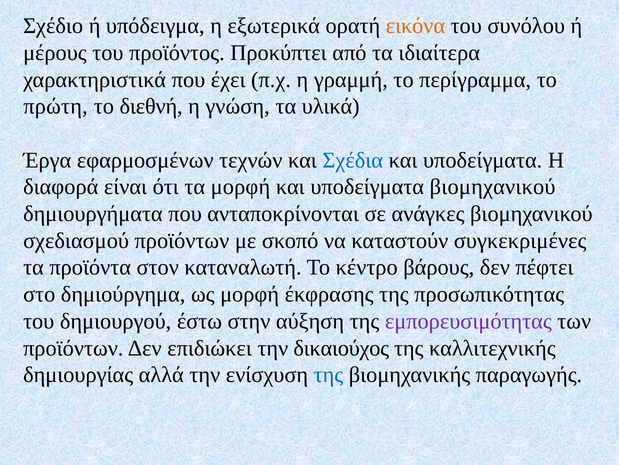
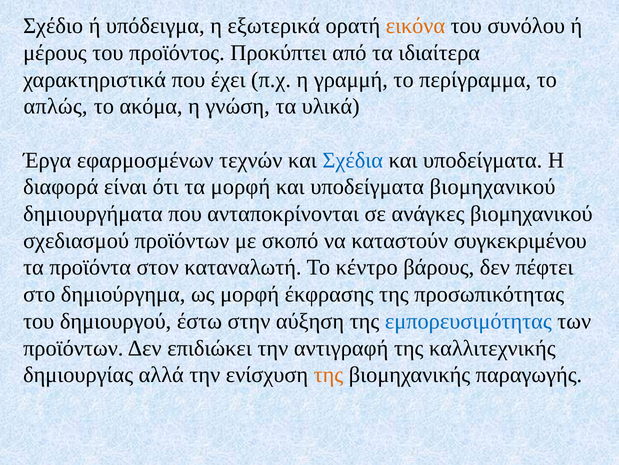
πρώτη: πρώτη -> απλώς
διεθνή: διεθνή -> ακόμα
συγκεκριμένες: συγκεκριμένες -> συγκεκριμένου
εμπορευσιμότητας colour: purple -> blue
δικαιούχος: δικαιούχος -> αντιγραφή
της at (328, 374) colour: blue -> orange
